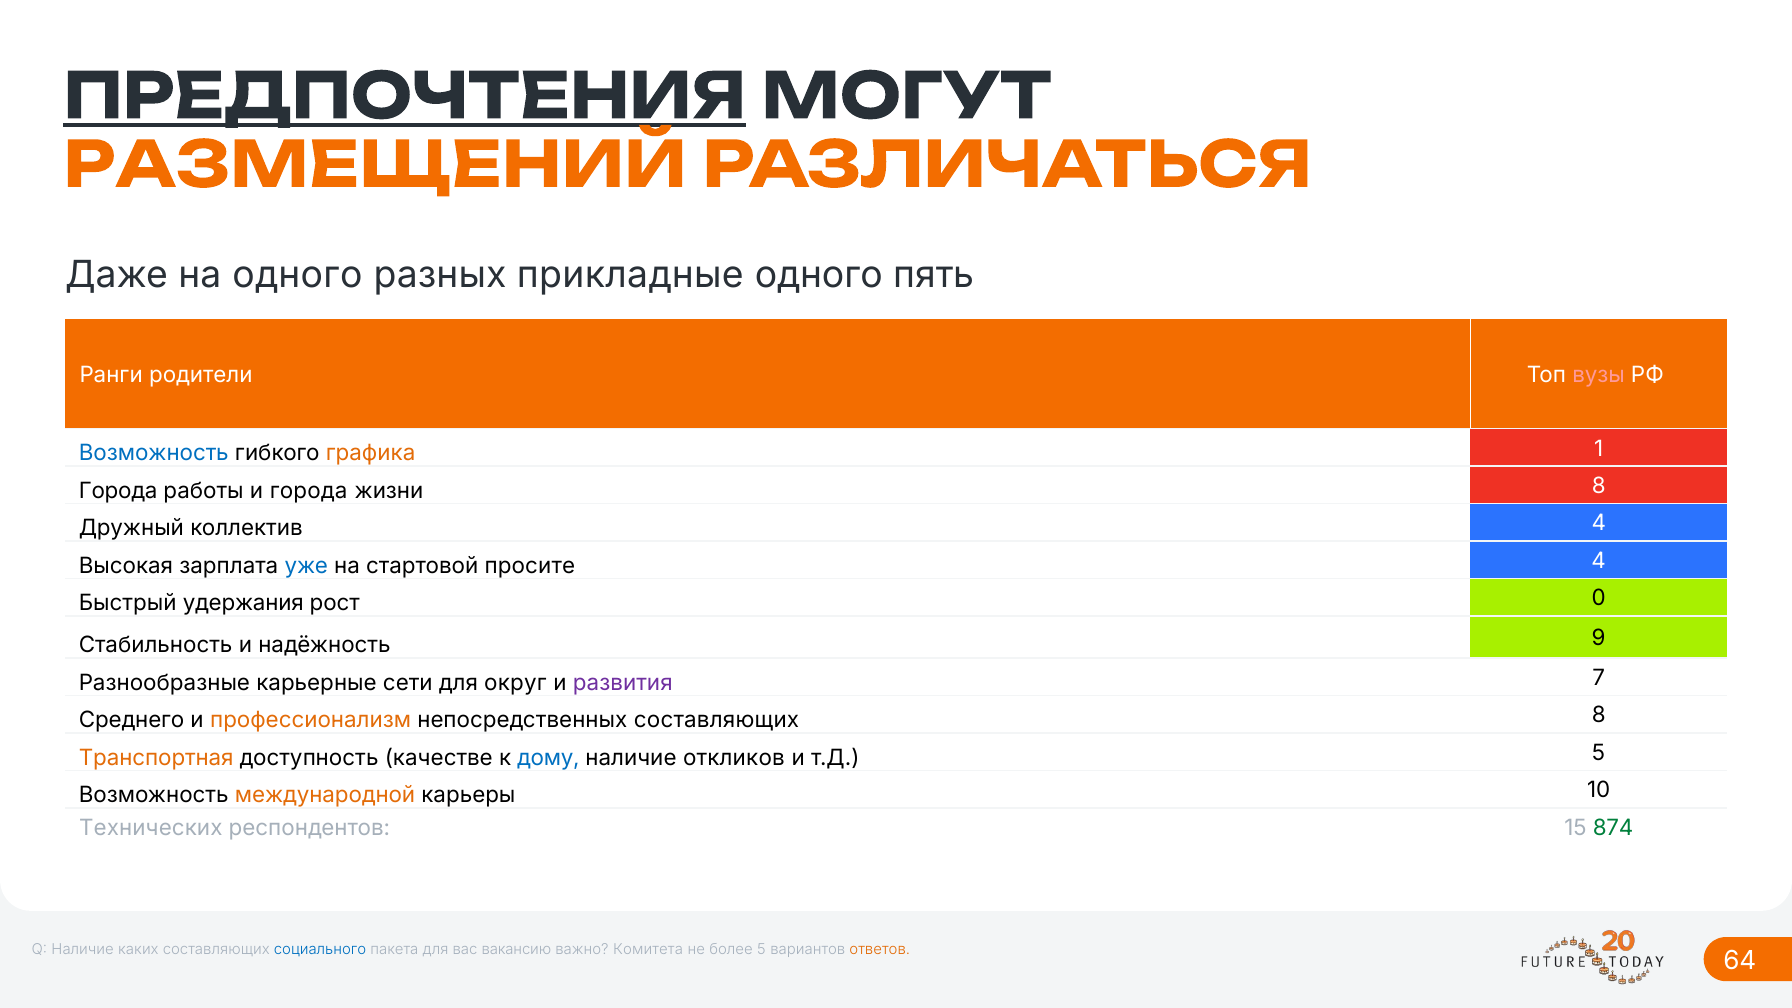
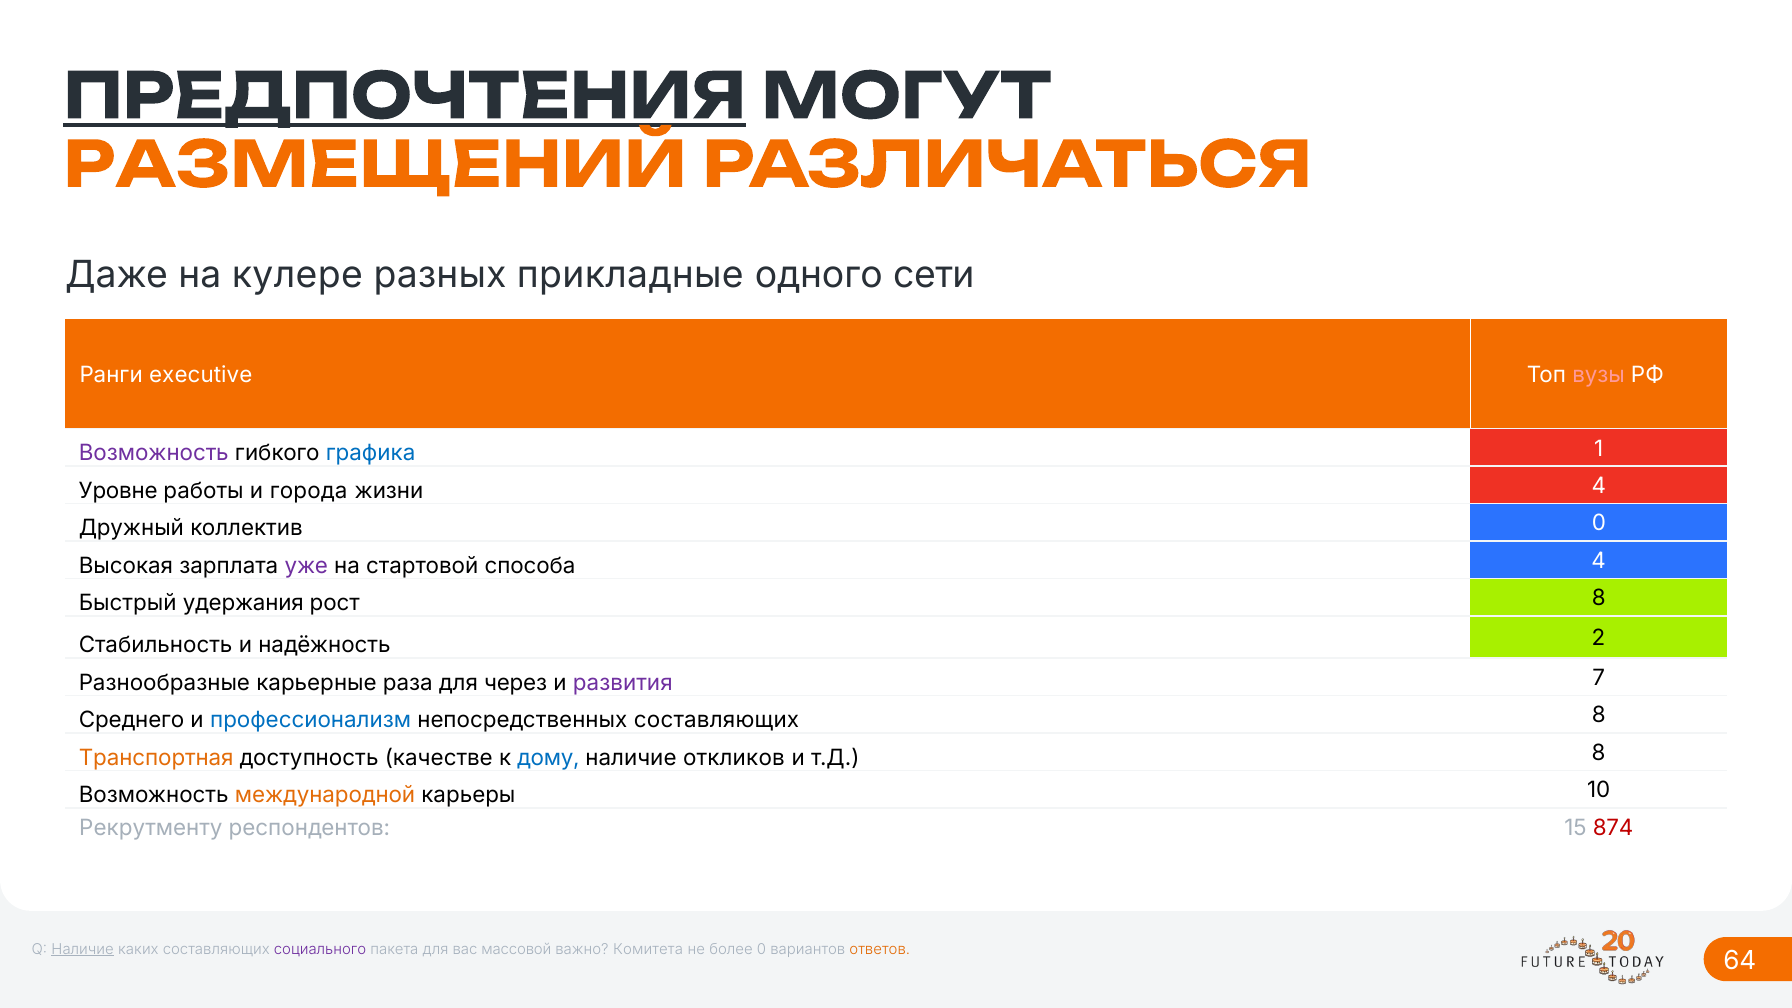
на одного: одного -> кулере
пять: пять -> сети
родители: родители -> executive
Возможность at (154, 453) colour: blue -> purple
графика colour: orange -> blue
Города at (118, 491): Города -> Уровне
жизни 8: 8 -> 4
коллектив 4: 4 -> 0
уже colour: blue -> purple
просите: просите -> способа
рост 0: 0 -> 8
9: 9 -> 2
сети: сети -> раза
округ: округ -> через
профессионализм colour: orange -> blue
т.Д 5: 5 -> 8
Технических: Технических -> Рекрутменту
874 colour: green -> red
Наличие at (83, 949) underline: none -> present
социального colour: blue -> purple
вакансию: вакансию -> массовой
более 5: 5 -> 0
